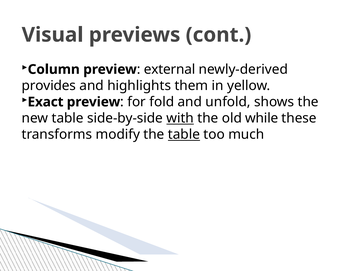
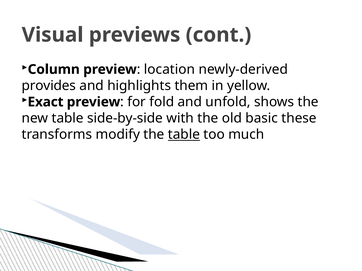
external: external -> location
with underline: present -> none
while: while -> basic
